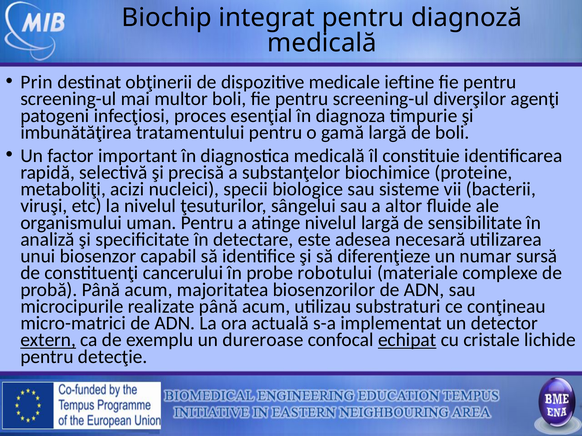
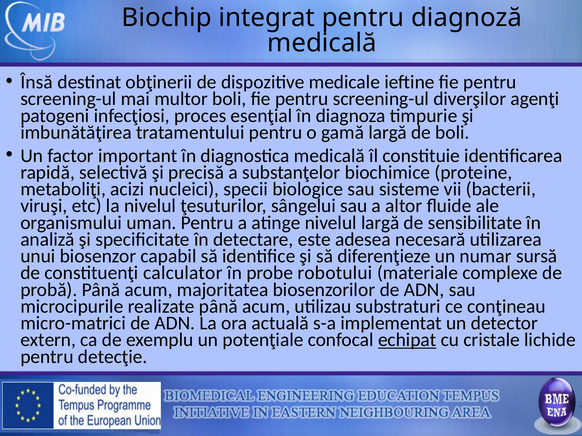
Prin: Prin -> Însă
cancerului: cancerului -> calculator
extern underline: present -> none
dureroase: dureroase -> potenţiale
